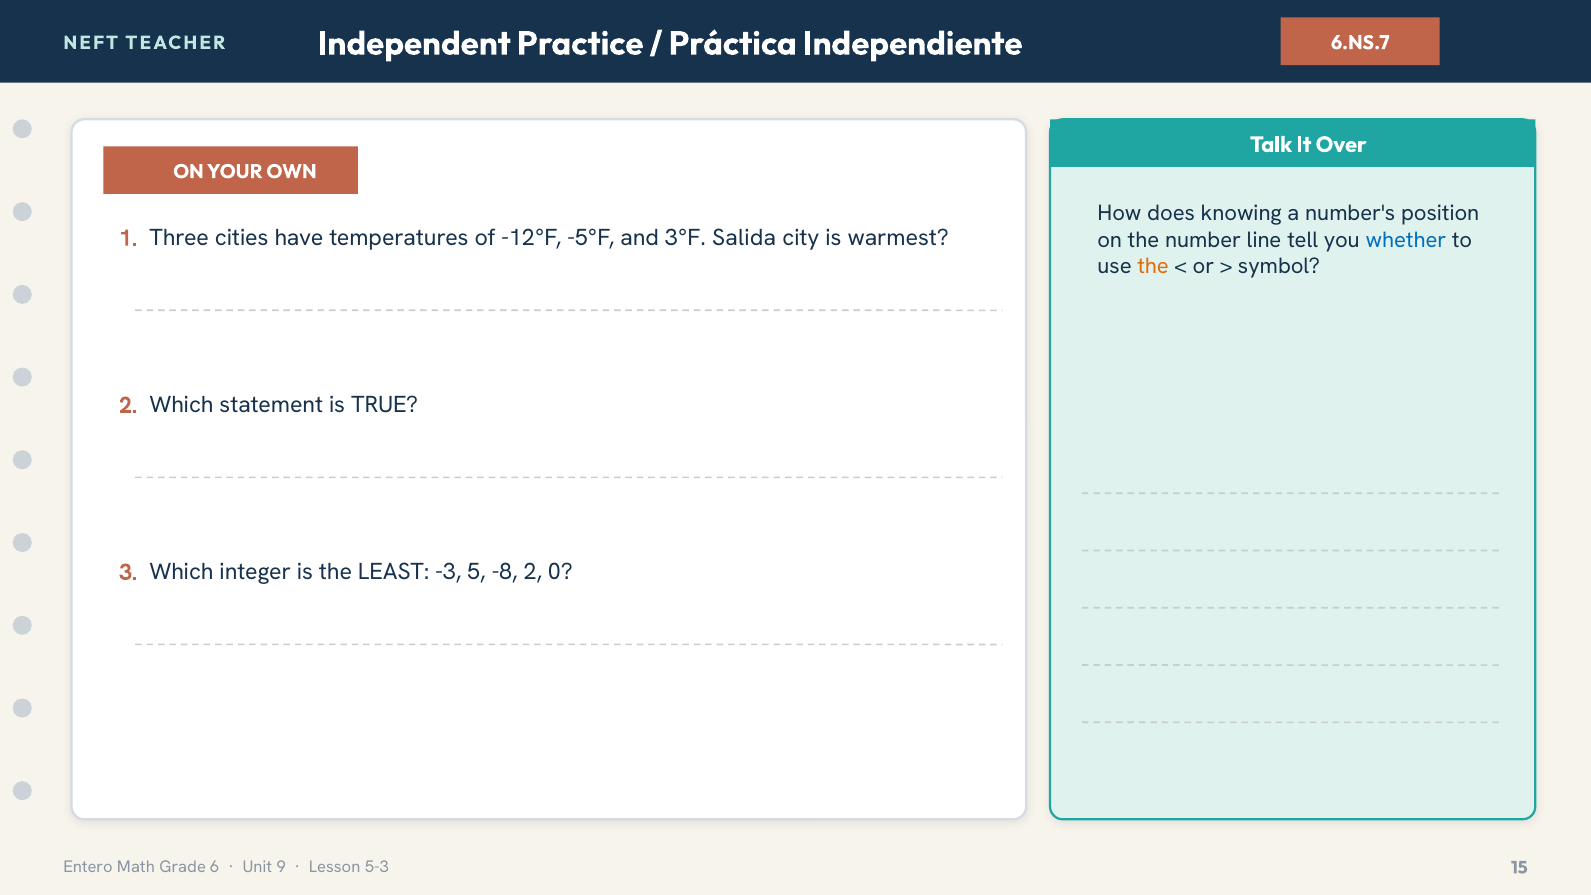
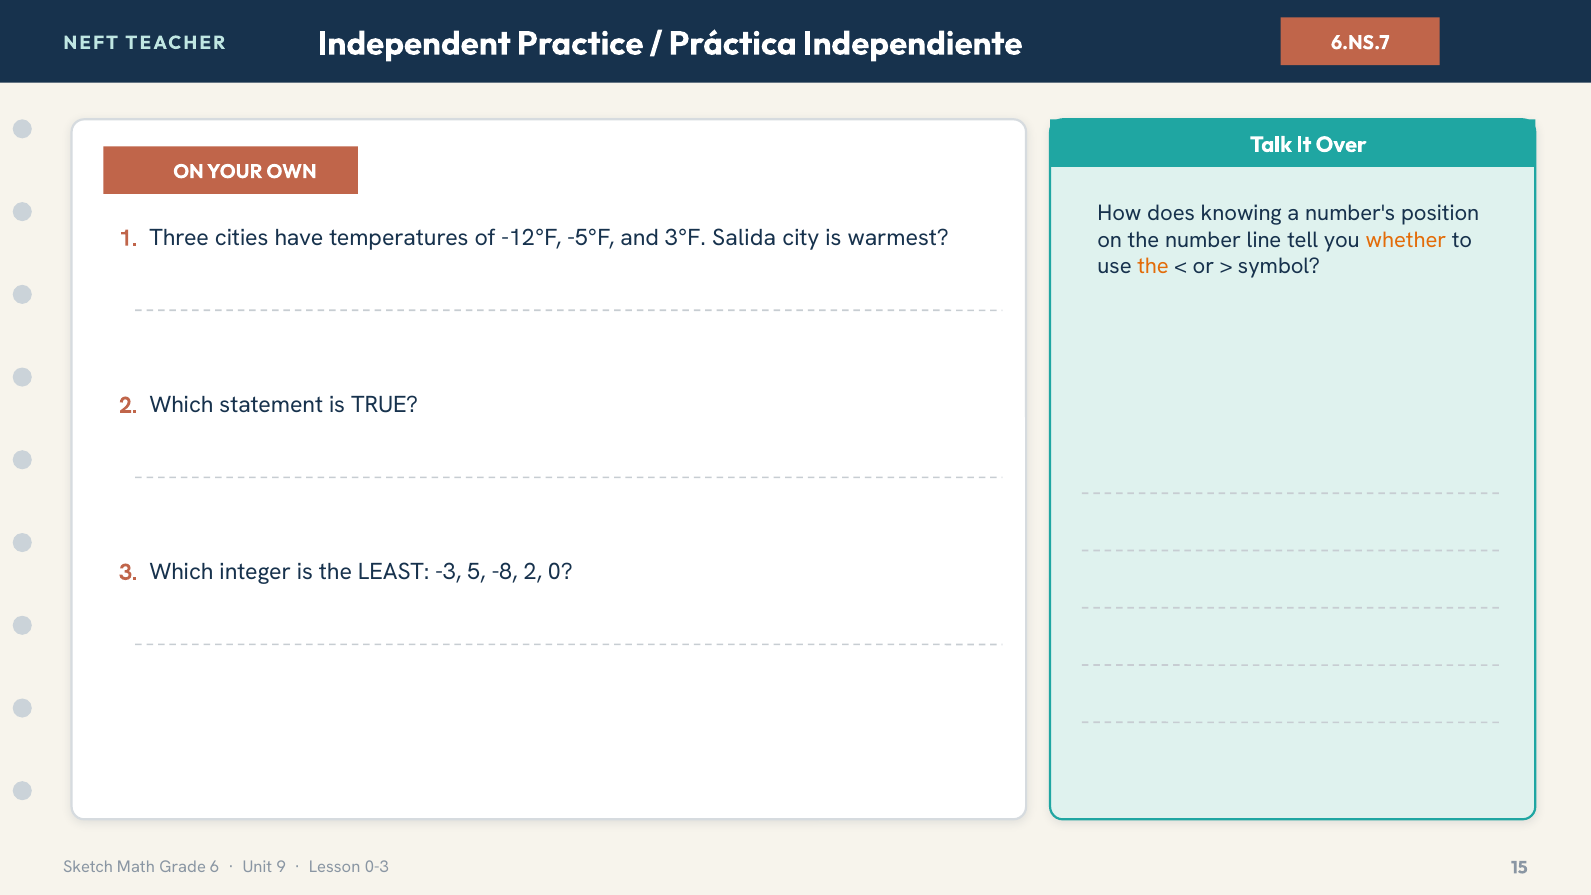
whether colour: blue -> orange
Entero: Entero -> Sketch
5-3: 5-3 -> 0-3
